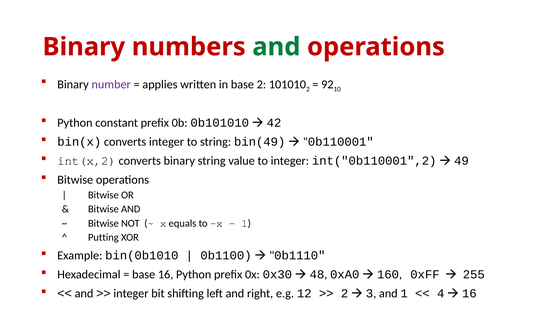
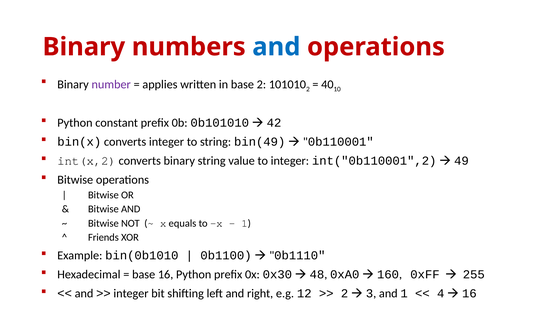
and at (276, 47) colour: green -> blue
92: 92 -> 40
Putting: Putting -> Friends
